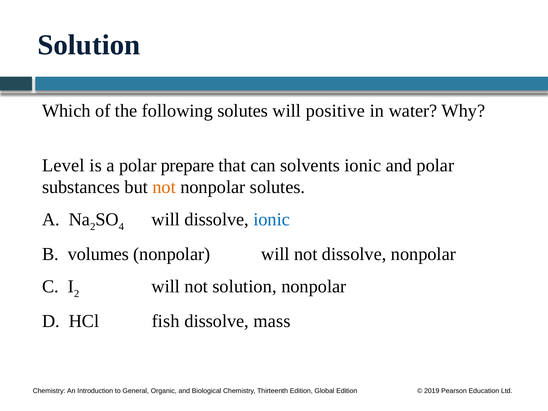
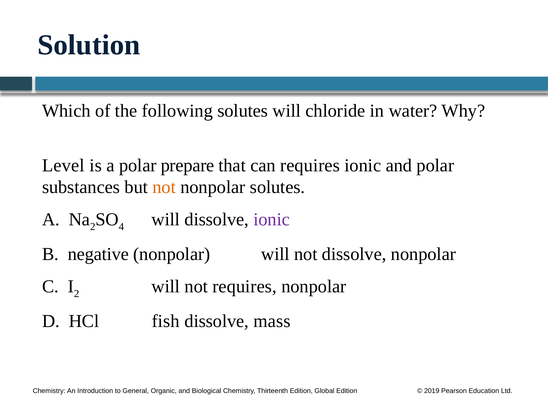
positive: positive -> chloride
can solvents: solvents -> requires
ionic at (272, 220) colour: blue -> purple
volumes: volumes -> negative
not solution: solution -> requires
